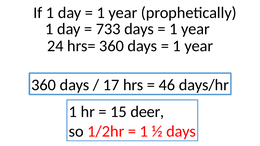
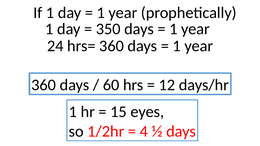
733: 733 -> 350
17: 17 -> 60
46: 46 -> 12
deer: deer -> eyes
1 at (144, 131): 1 -> 4
